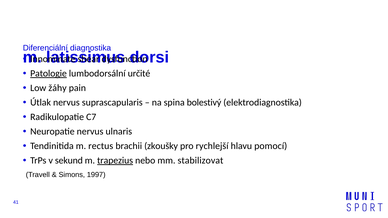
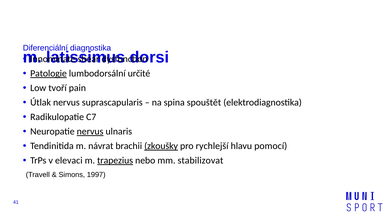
žáhy: žáhy -> tvoří
bolestivý: bolestivý -> spouštět
nervus at (90, 132) underline: none -> present
rectus: rectus -> návrat
zkoušky underline: none -> present
sekund: sekund -> elevaci
